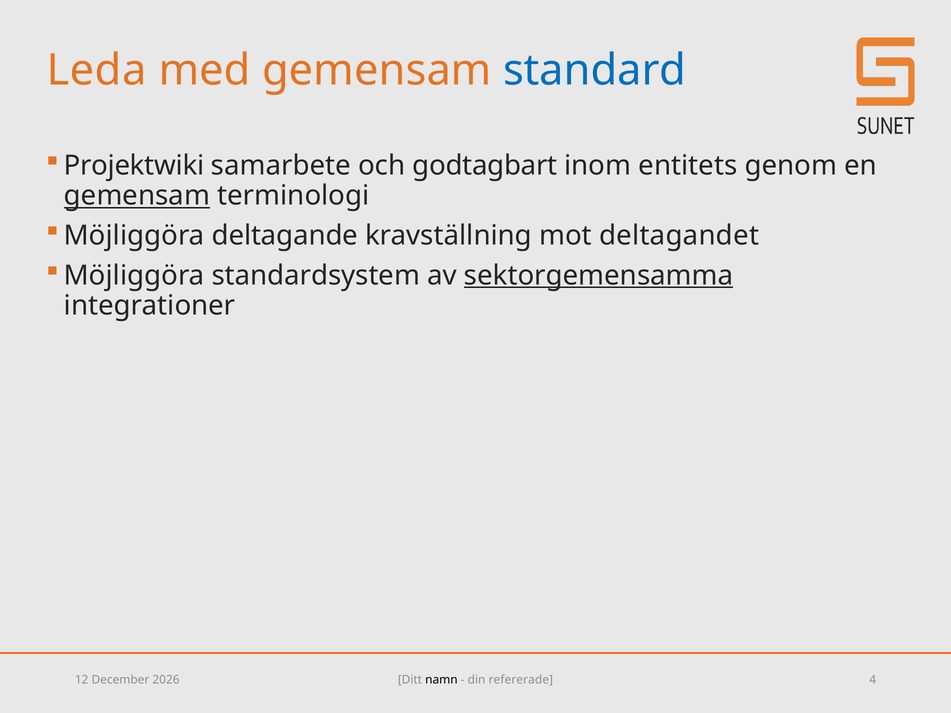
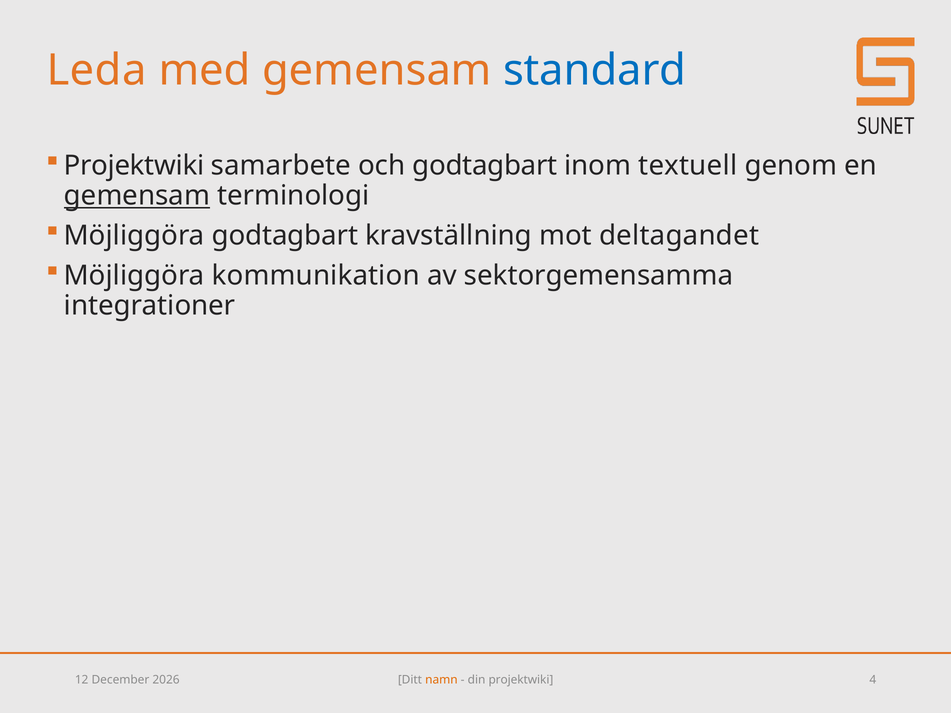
entitets: entitets -> textuell
Möjliggöra deltagande: deltagande -> godtagbart
standardsystem: standardsystem -> kommunikation
sektorgemensamma underline: present -> none
namn colour: black -> orange
din refererade: refererade -> projektwiki
